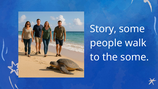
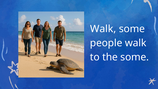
Story at (103, 29): Story -> Walk
